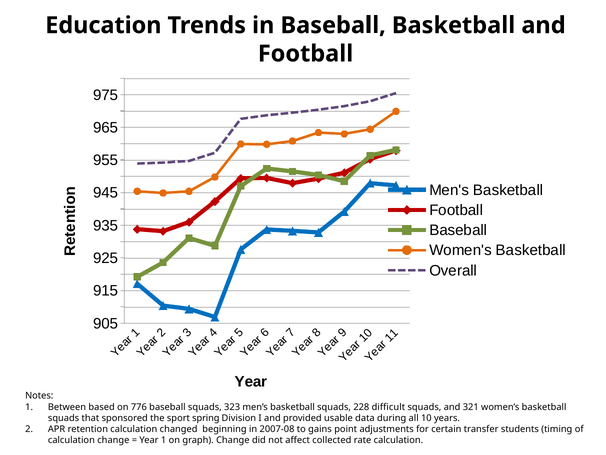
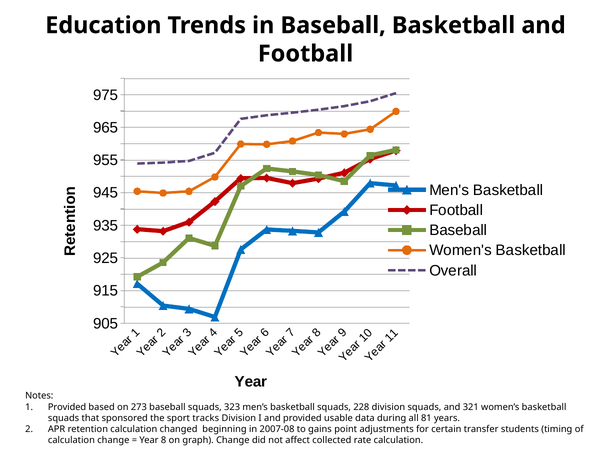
1 Between: Between -> Provided
776: 776 -> 273
228 difficult: difficult -> division
spring: spring -> tracks
10: 10 -> 81
Year 1: 1 -> 8
